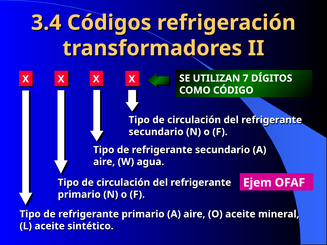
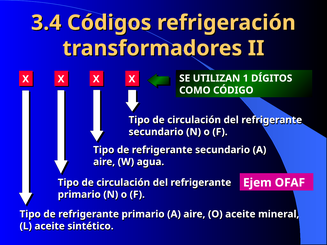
7: 7 -> 1
